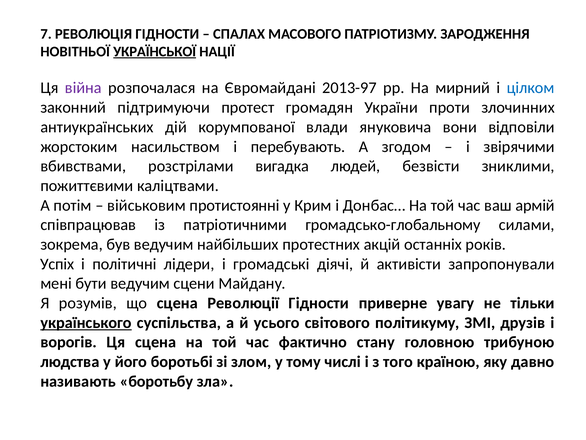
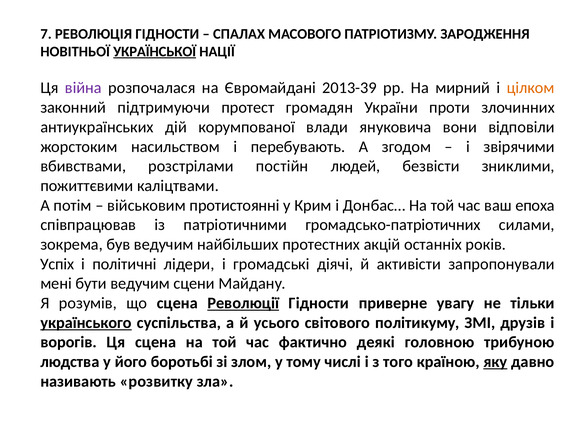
2013-97: 2013-97 -> 2013-39
цілком colour: blue -> orange
вигадка: вигадка -> постійн
армій: армій -> епоха
громадсько-глобальному: громадсько-глобальному -> громадсько-патріотичних
Революції underline: none -> present
стану: стану -> деякі
яку underline: none -> present
боротьбу: боротьбу -> розвитку
